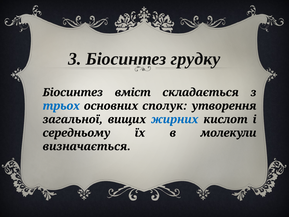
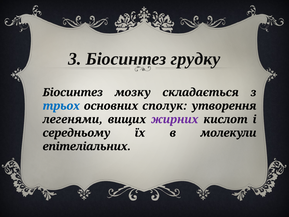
вміст: вміст -> мозку
загальної: загальної -> легенями
жирних colour: blue -> purple
визначається: визначається -> епітеліальних
